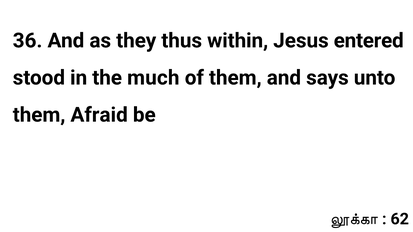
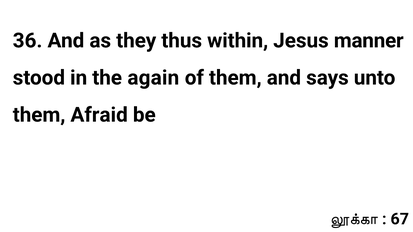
entered: entered -> manner
much: much -> again
62: 62 -> 67
